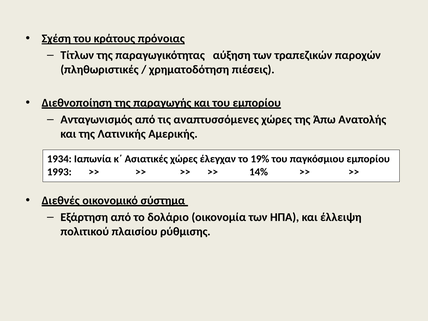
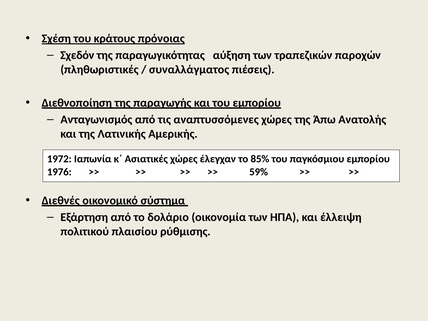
Τίτλων: Τίτλων -> Σχεδόν
χρηματοδότηση: χρηματοδότηση -> συναλλάγματος
1934: 1934 -> 1972
19%: 19% -> 85%
1993: 1993 -> 1976
14%: 14% -> 59%
